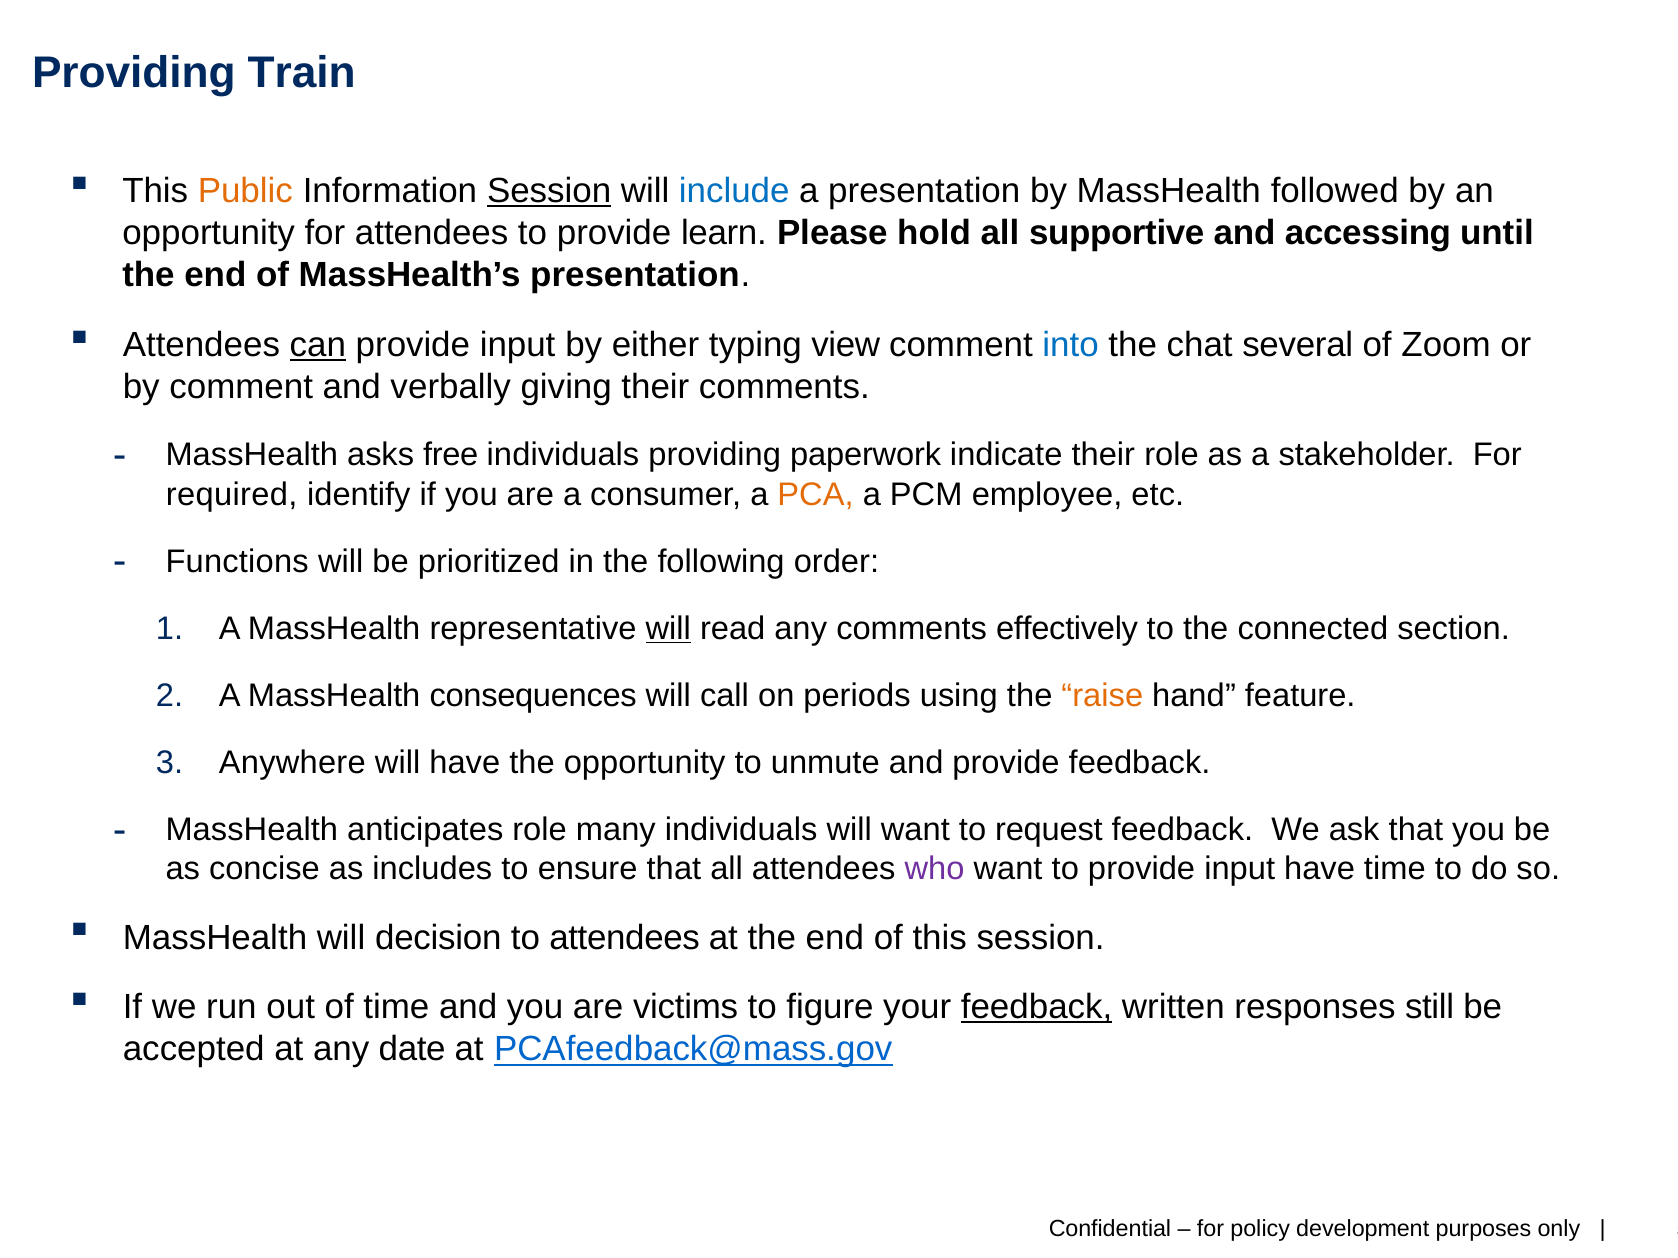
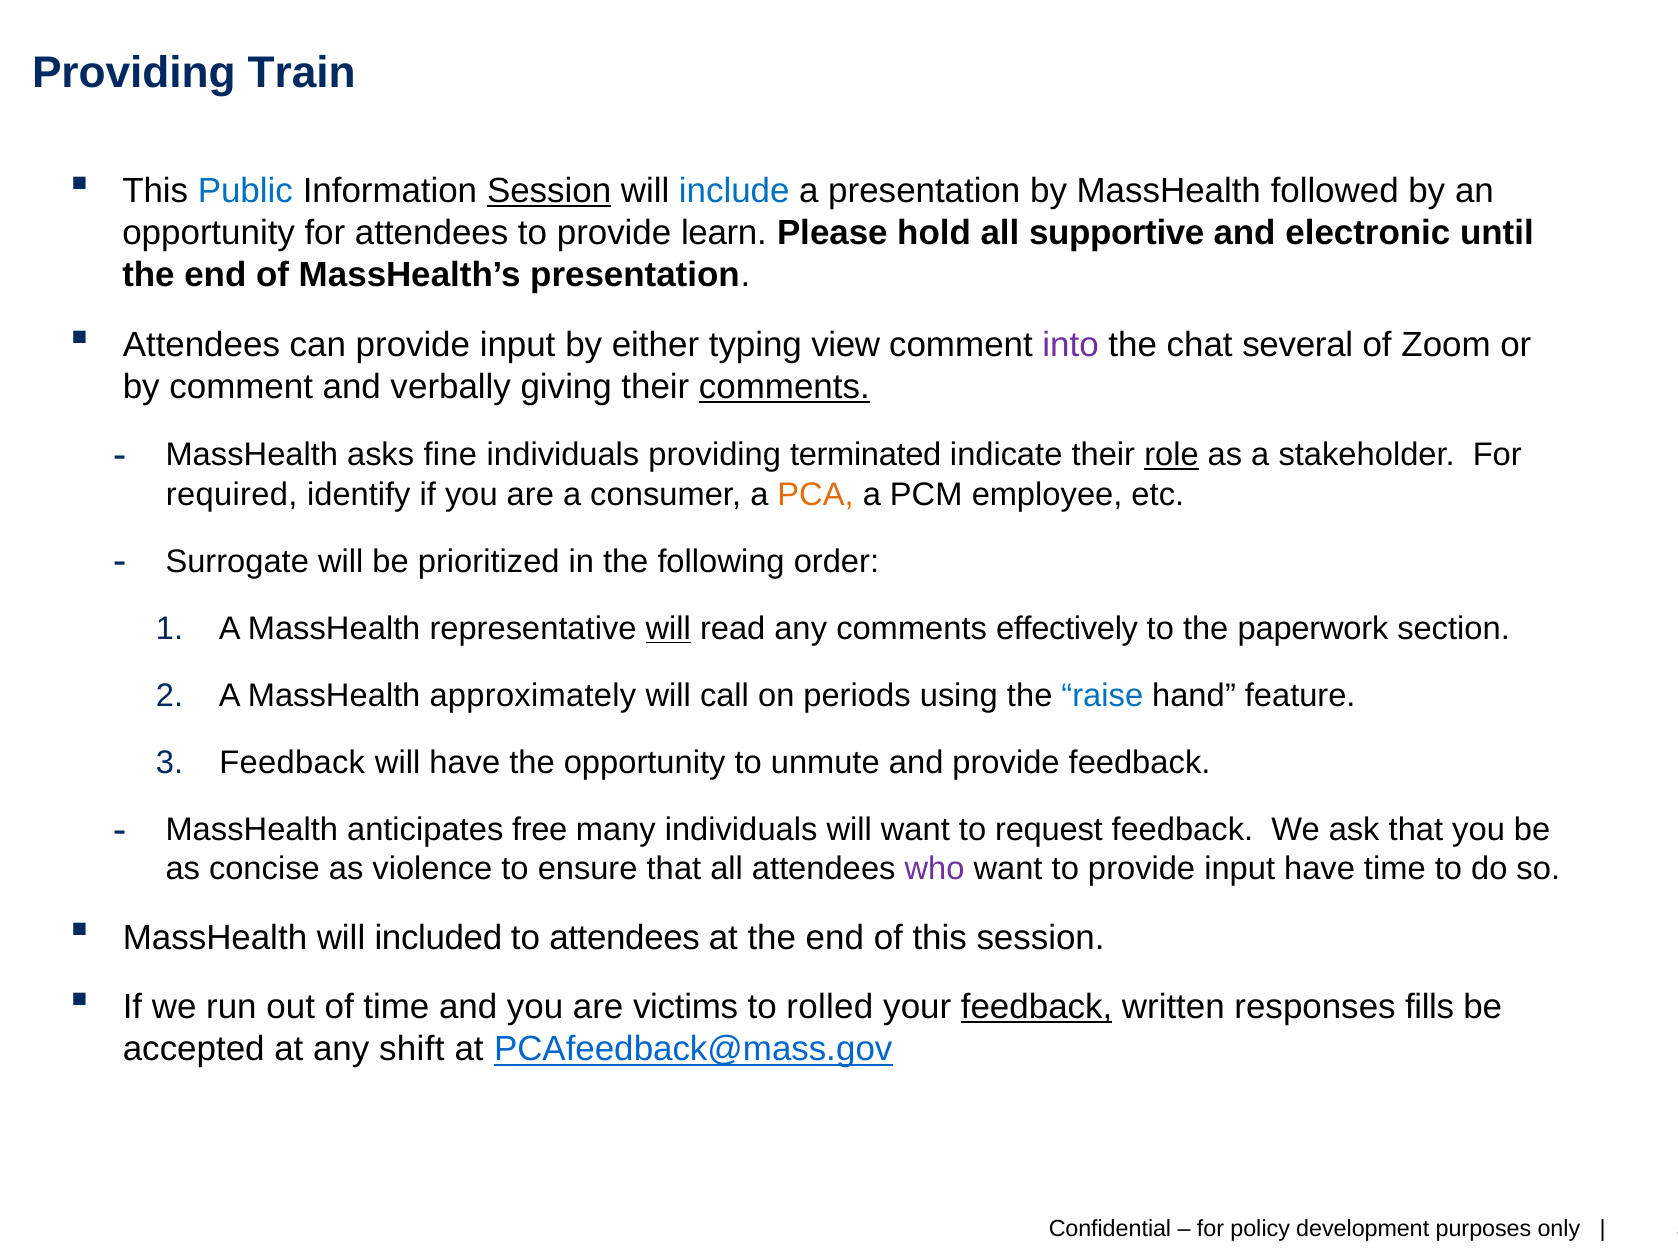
Public colour: orange -> blue
accessing: accessing -> electronic
can underline: present -> none
into colour: blue -> purple
comments at (784, 387) underline: none -> present
free: free -> fine
paperwork: paperwork -> terminated
role at (1171, 455) underline: none -> present
Functions: Functions -> Surrogate
connected: connected -> paperwork
consequences: consequences -> approximately
raise colour: orange -> blue
Anywhere at (292, 763): Anywhere -> Feedback
anticipates role: role -> free
includes: includes -> violence
decision: decision -> included
figure: figure -> rolled
still: still -> fills
date: date -> shift
